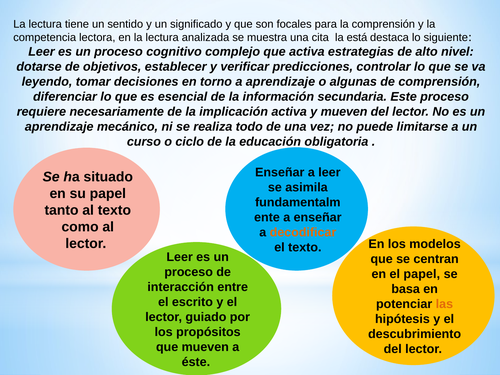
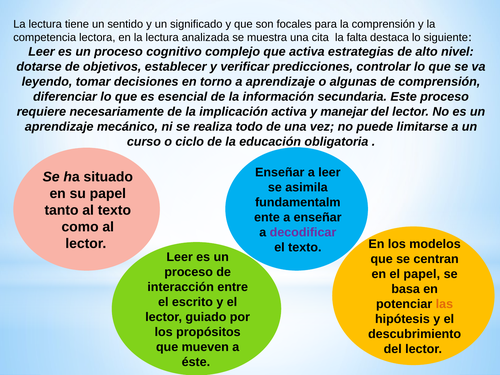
está: está -> falta
y mueven: mueven -> manejar
decodificar colour: orange -> purple
